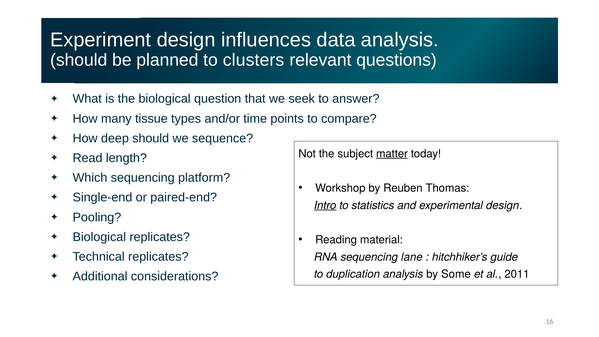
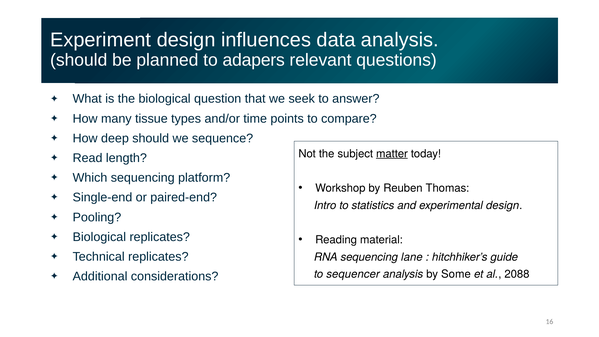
clusters: clusters -> adapers
Intro underline: present -> none
duplication: duplication -> sequencer
2011: 2011 -> 2088
